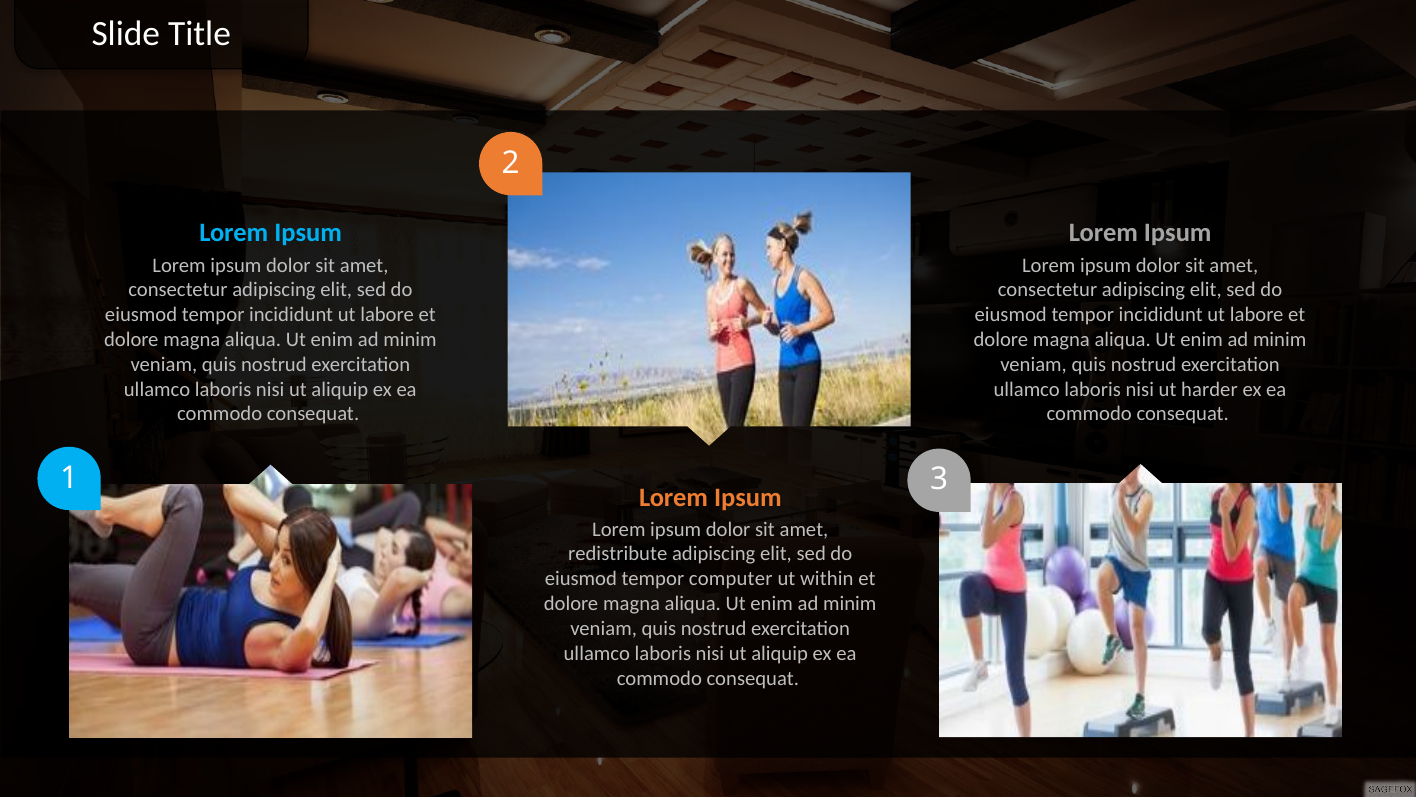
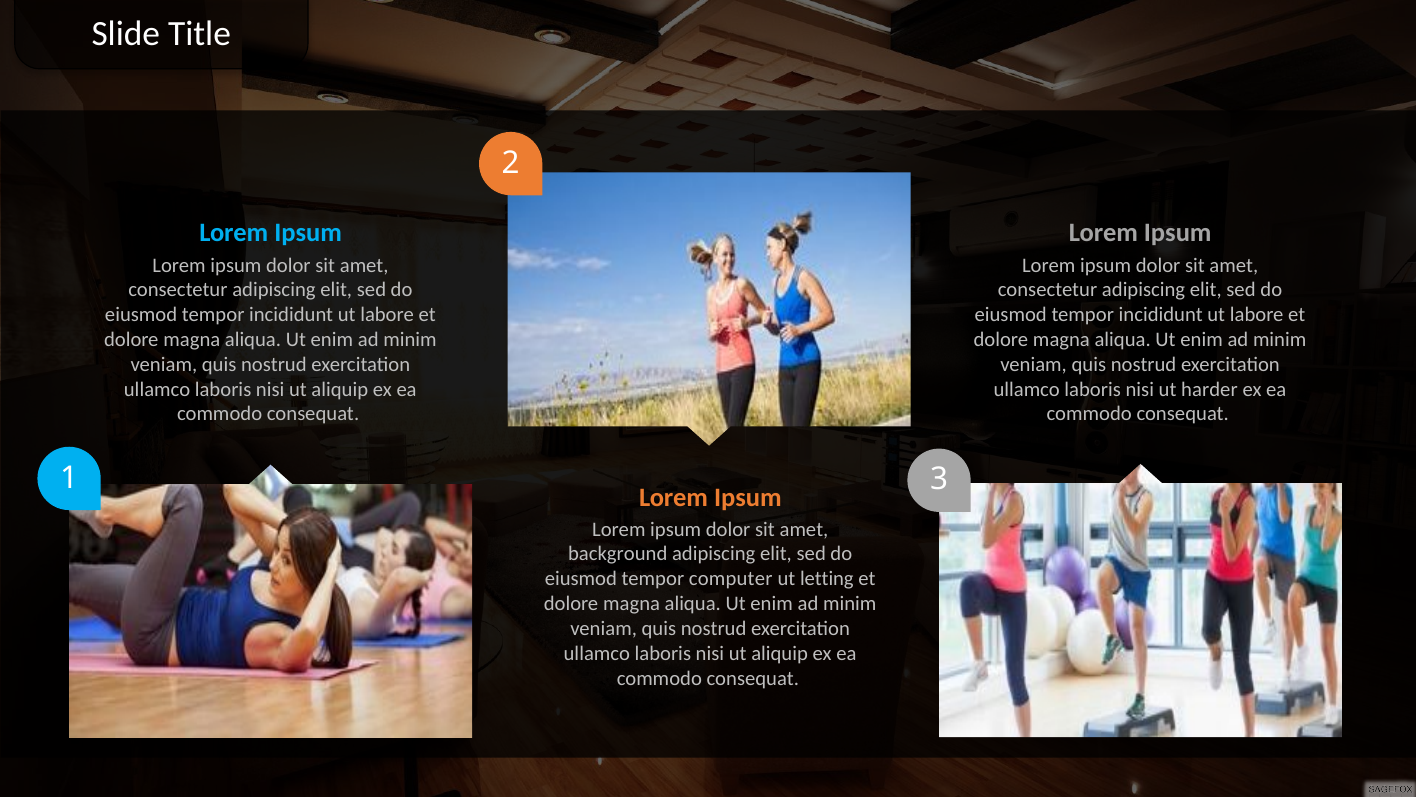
redistribute: redistribute -> background
within: within -> letting
